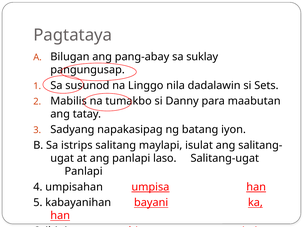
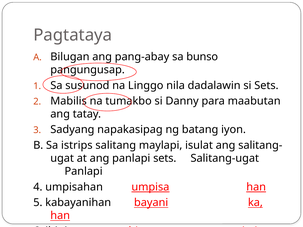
suklay: suklay -> bunso
panlapi laso: laso -> sets
